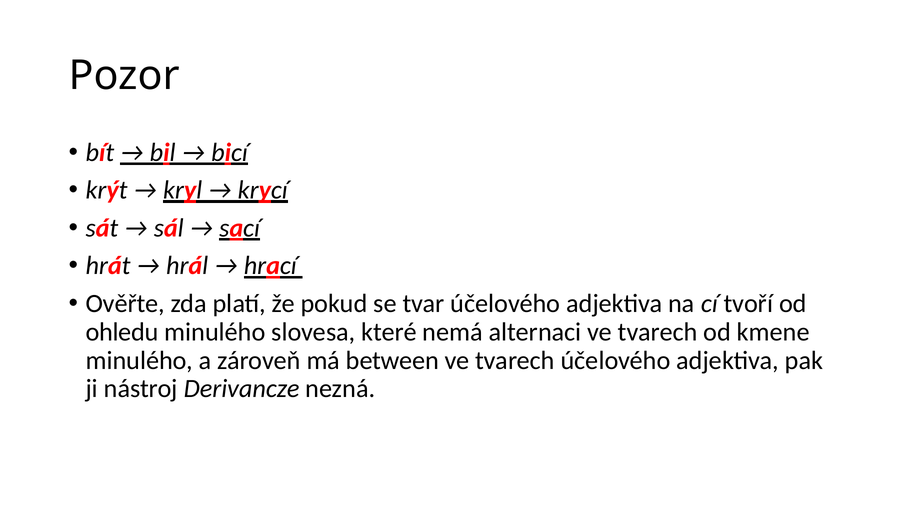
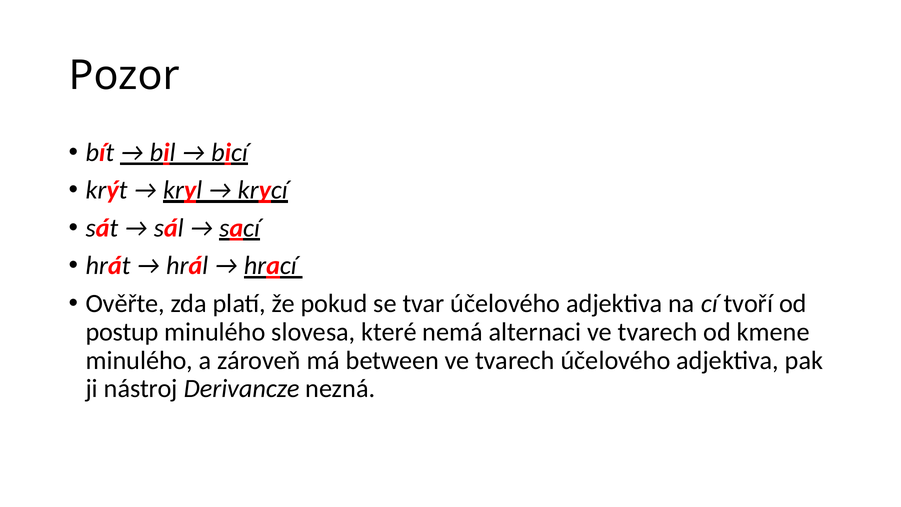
ohledu: ohledu -> postup
